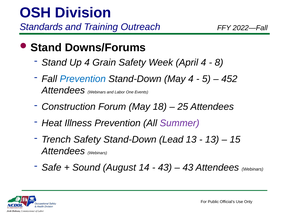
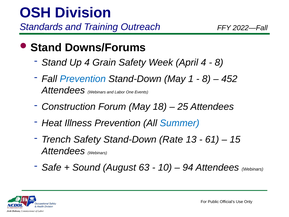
May 4: 4 -> 1
5 at (206, 79): 5 -> 8
Summer colour: purple -> blue
Lead: Lead -> Rate
13 at (212, 139): 13 -> 61
14: 14 -> 63
43 at (165, 167): 43 -> 10
43 at (188, 167): 43 -> 94
